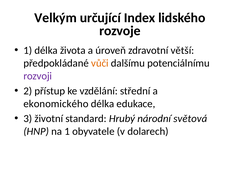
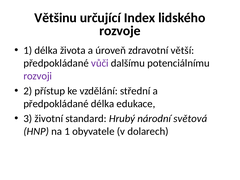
Velkým: Velkým -> Většinu
vůči colour: orange -> purple
ekonomického at (56, 104): ekonomického -> předpokládané
